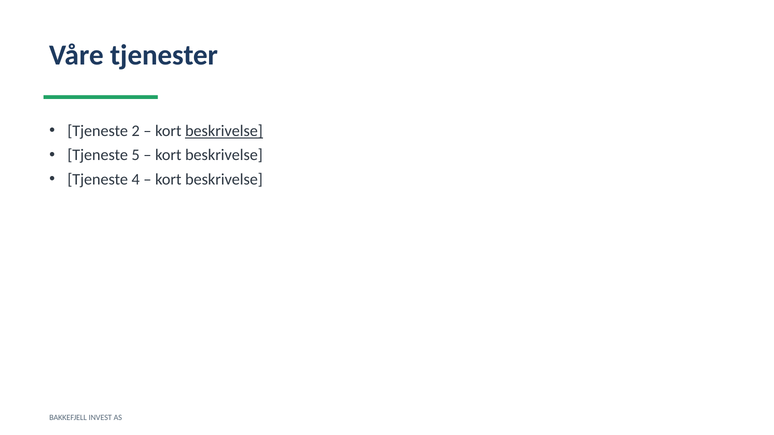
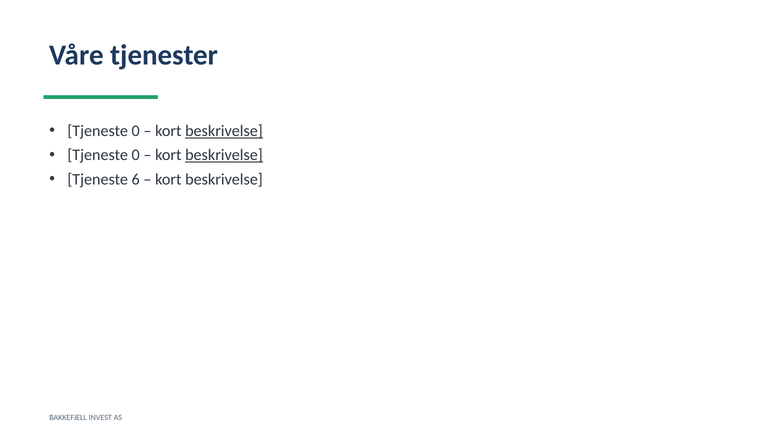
2 at (136, 131): 2 -> 0
5 at (136, 155): 5 -> 0
beskrivelse at (224, 155) underline: none -> present
4: 4 -> 6
